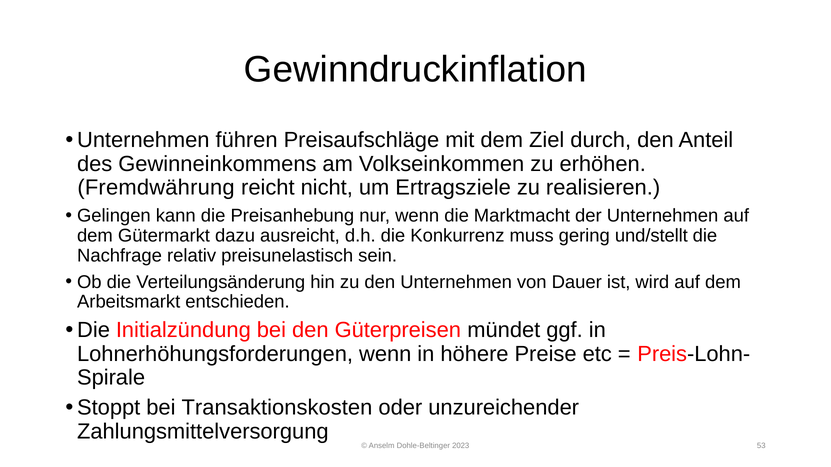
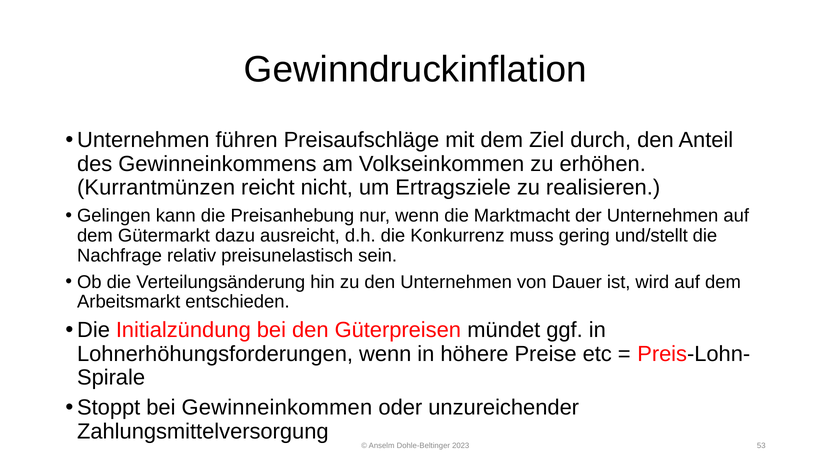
Fremdwährung: Fremdwährung -> Kurrantmünzen
Transaktionskosten: Transaktionskosten -> Gewinneinkommen
